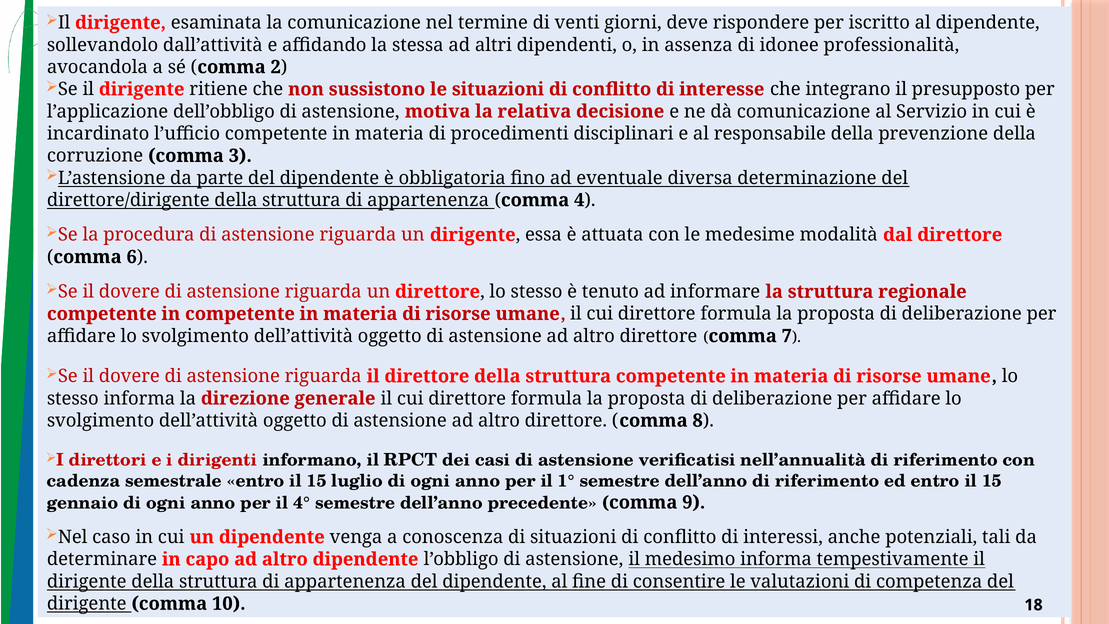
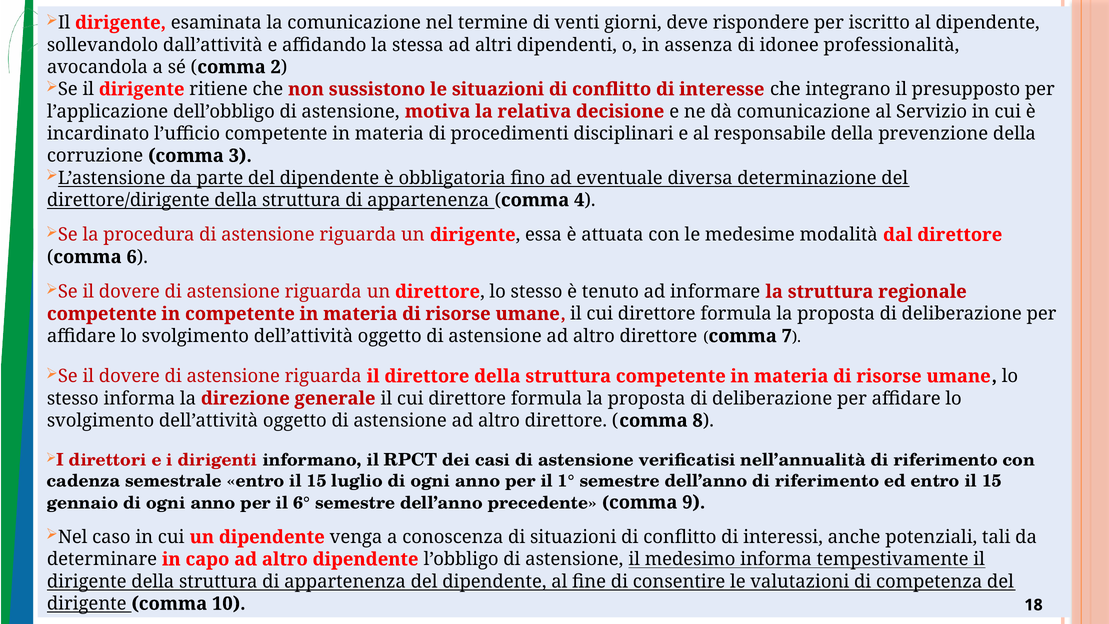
4°: 4° -> 6°
